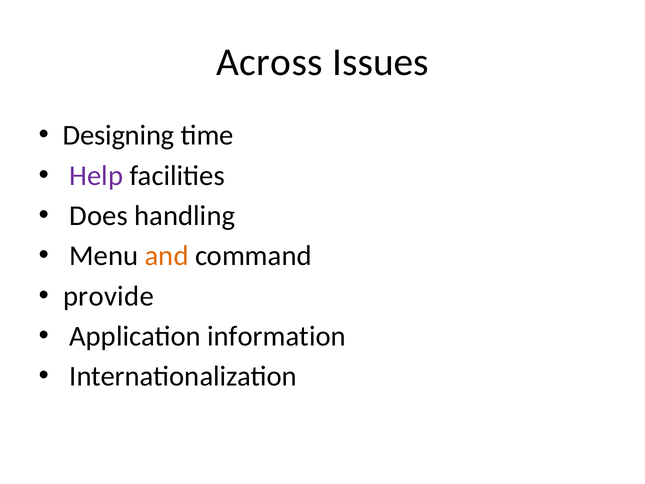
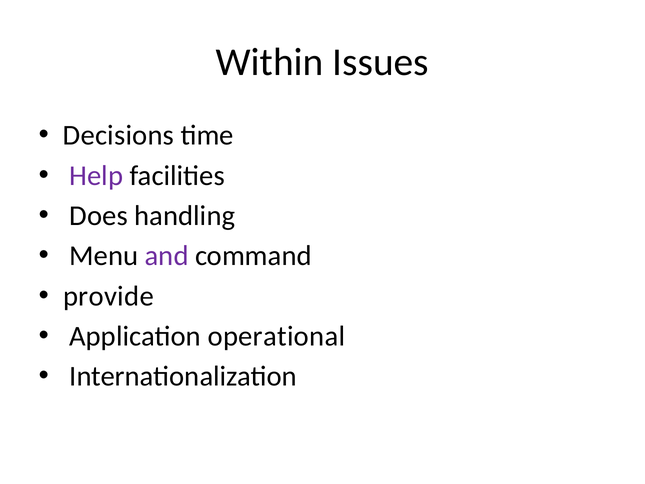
Across: Across -> Within
Designing: Designing -> Decisions
and colour: orange -> purple
information: information -> operational
